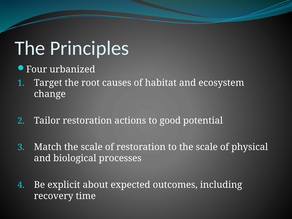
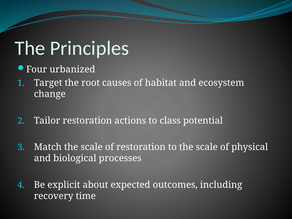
good: good -> class
